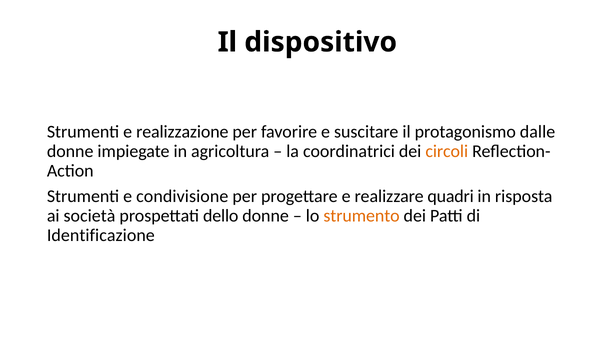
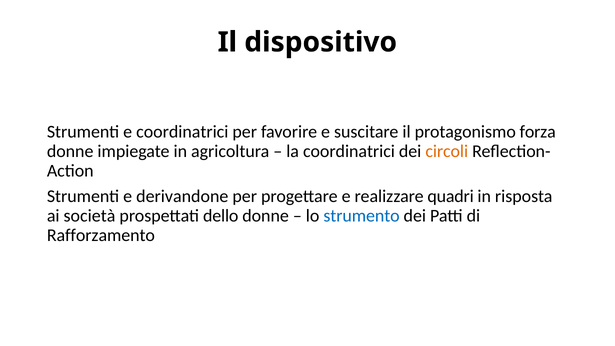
e realizzazione: realizzazione -> coordinatrici
dalle: dalle -> forza
condivisione: condivisione -> derivandone
strumento colour: orange -> blue
Identificazione: Identificazione -> Rafforzamento
